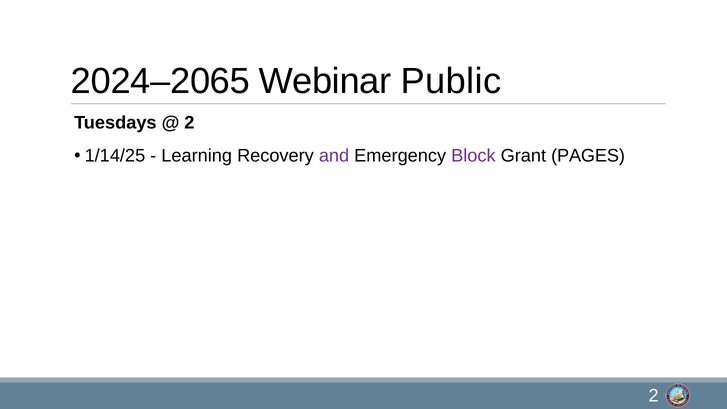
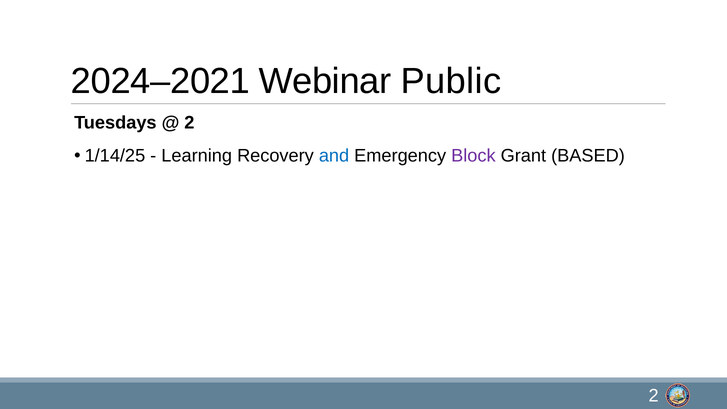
2024–2065: 2024–2065 -> 2024–2021
and colour: purple -> blue
PAGES: PAGES -> BASED
